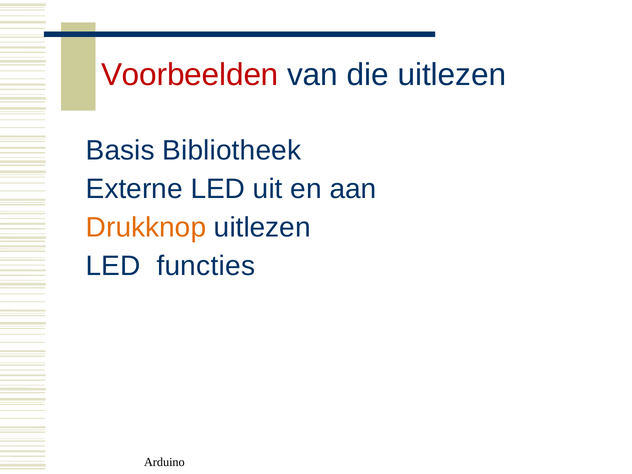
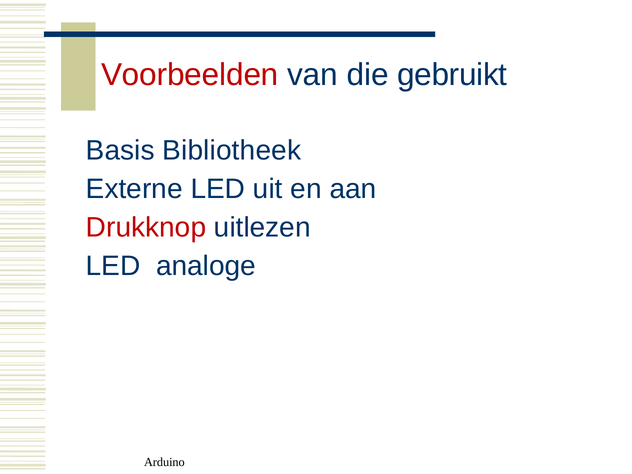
die uitlezen: uitlezen -> gebruikt
Drukknop colour: orange -> red
functies: functies -> analoge
